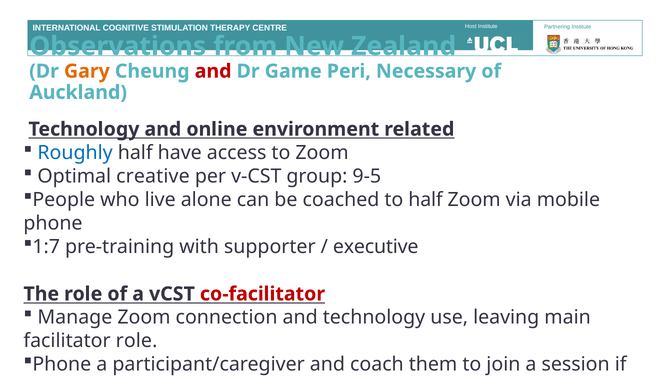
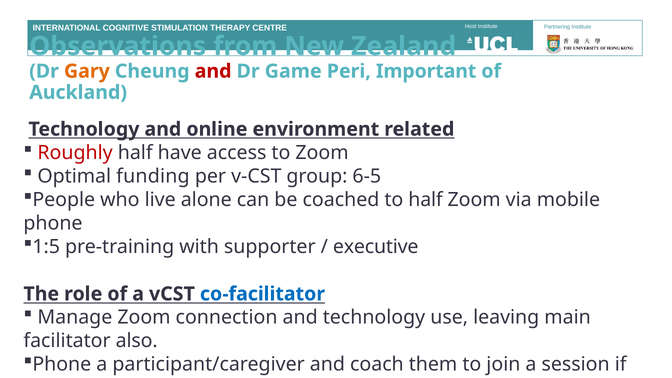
Peri Necessary: Necessary -> Important
Roughly colour: blue -> red
creative: creative -> funding
9-5: 9-5 -> 6-5
1:7: 1:7 -> 1:5
co-facilitator colour: red -> blue
facilitator role: role -> also
